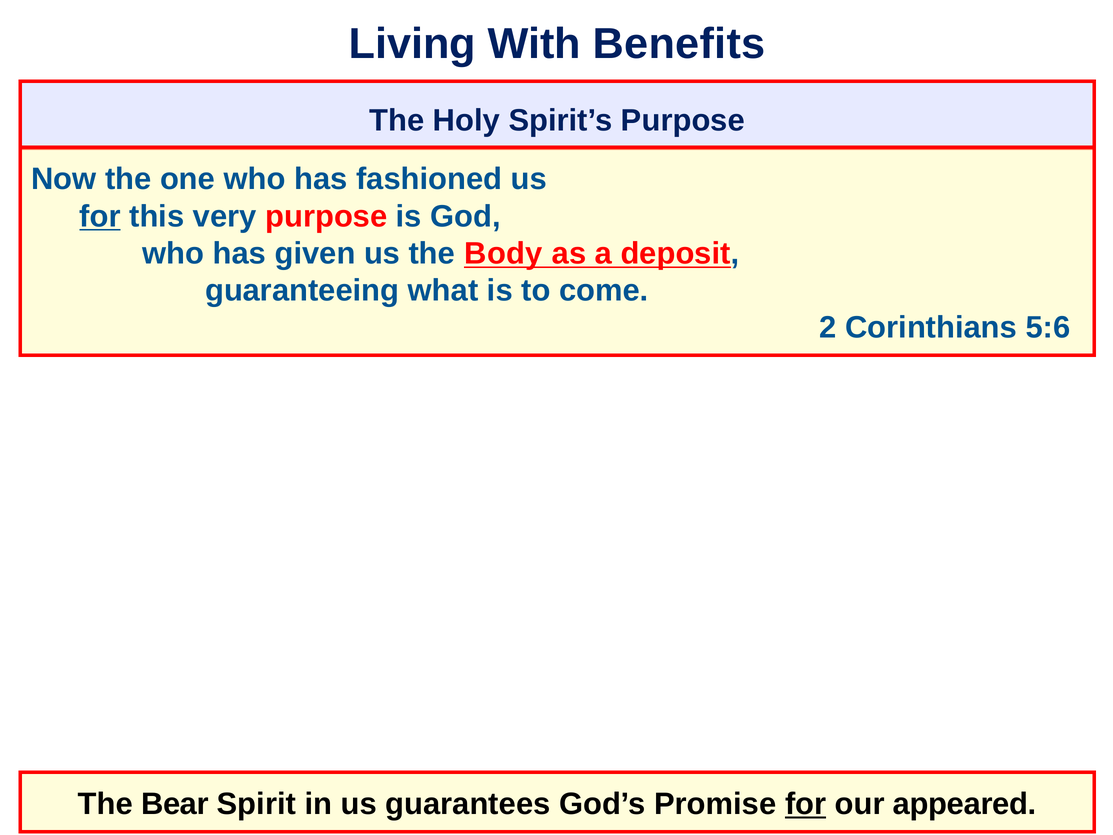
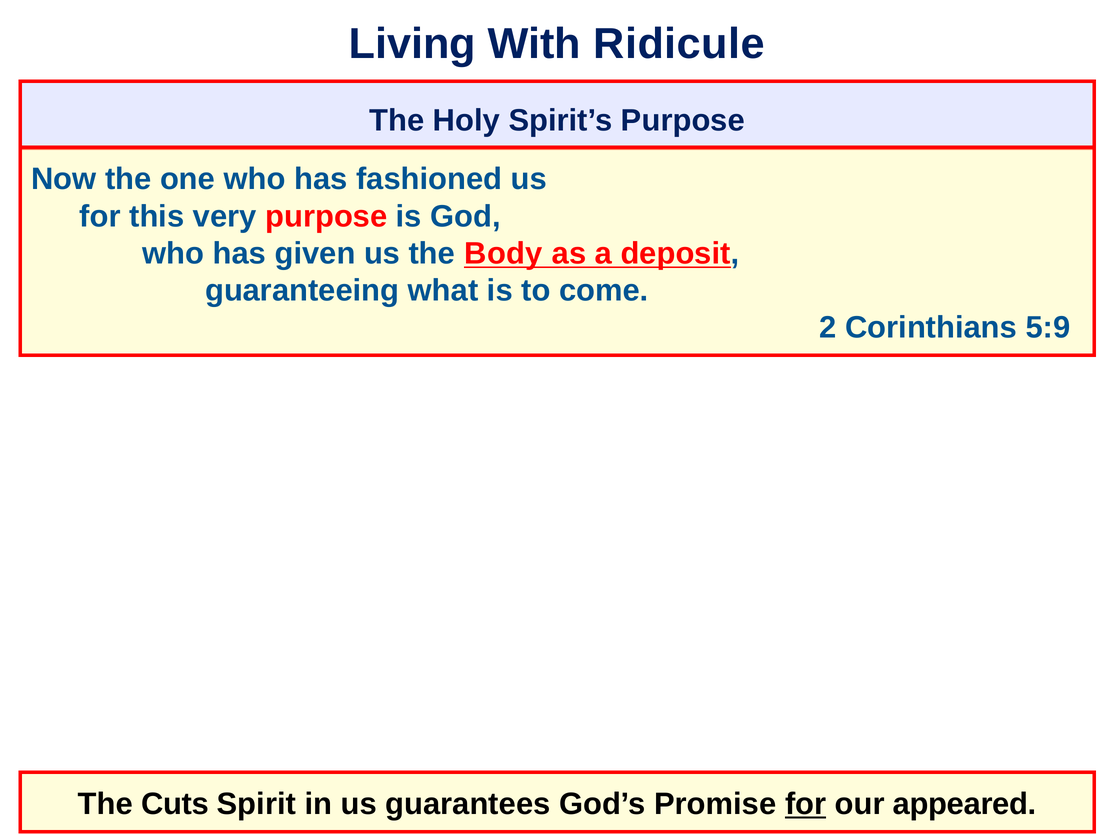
Benefits: Benefits -> Ridicule
for at (100, 216) underline: present -> none
5:6: 5:6 -> 5:9
Bear: Bear -> Cuts
